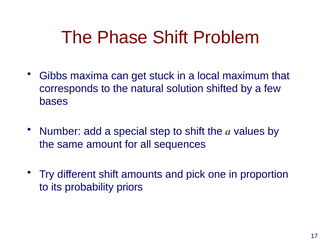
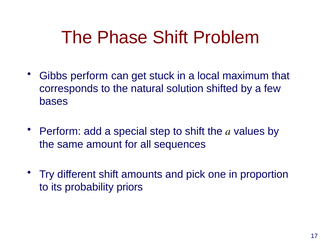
Gibbs maxima: maxima -> perform
Number at (60, 131): Number -> Perform
